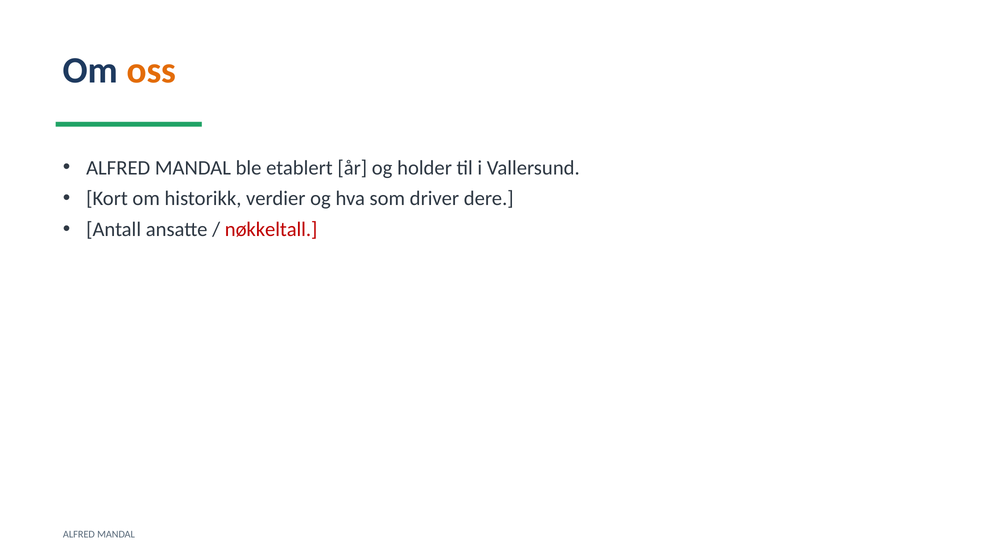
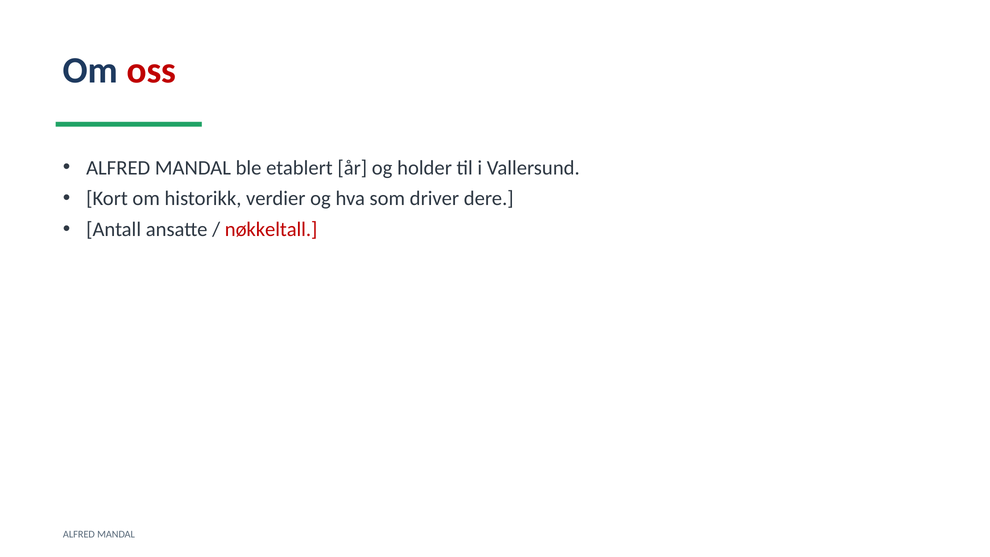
oss colour: orange -> red
